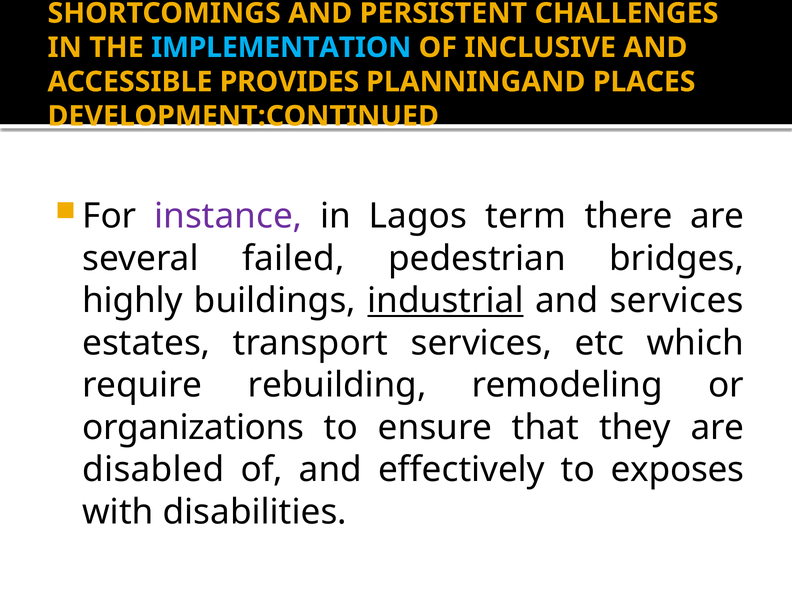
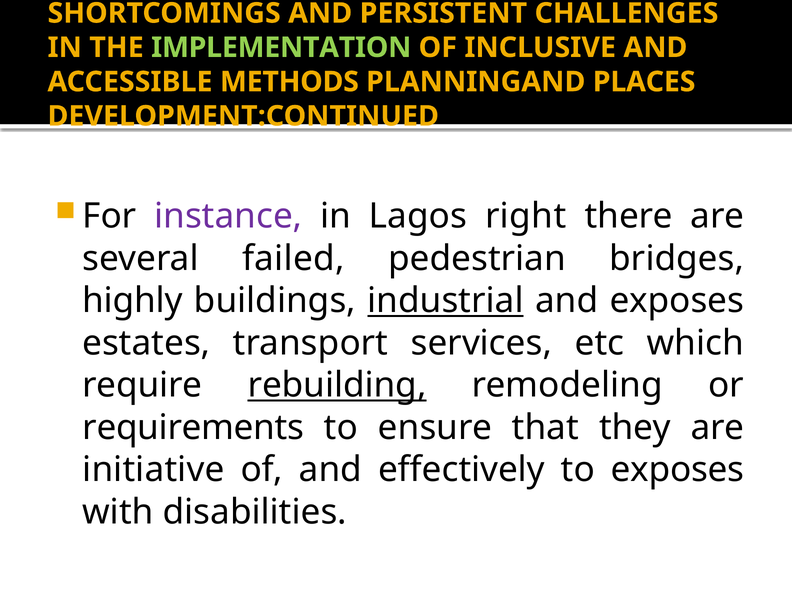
IMPLEMENTATION colour: light blue -> light green
PROVIDES: PROVIDES -> METHODS
term: term -> right
and services: services -> exposes
rebuilding underline: none -> present
organizations: organizations -> requirements
disabled: disabled -> initiative
